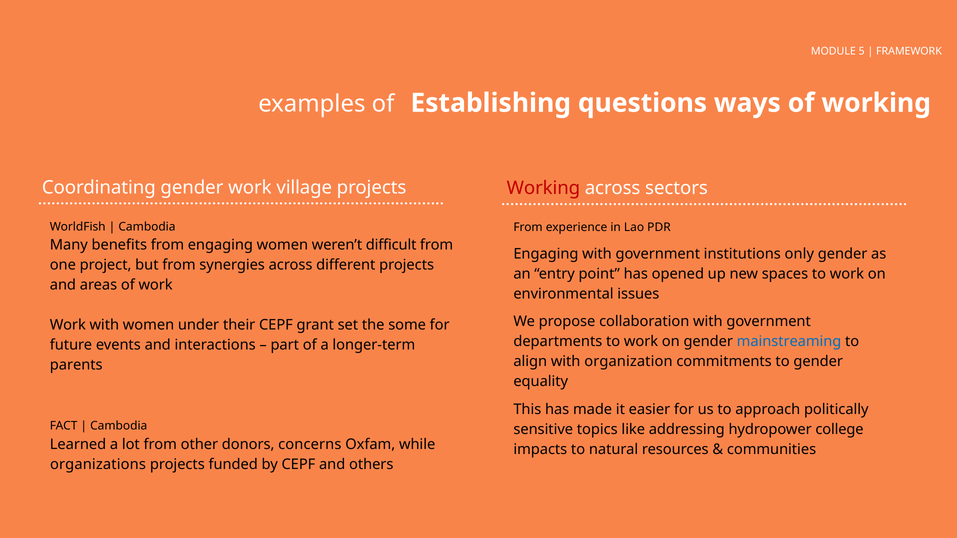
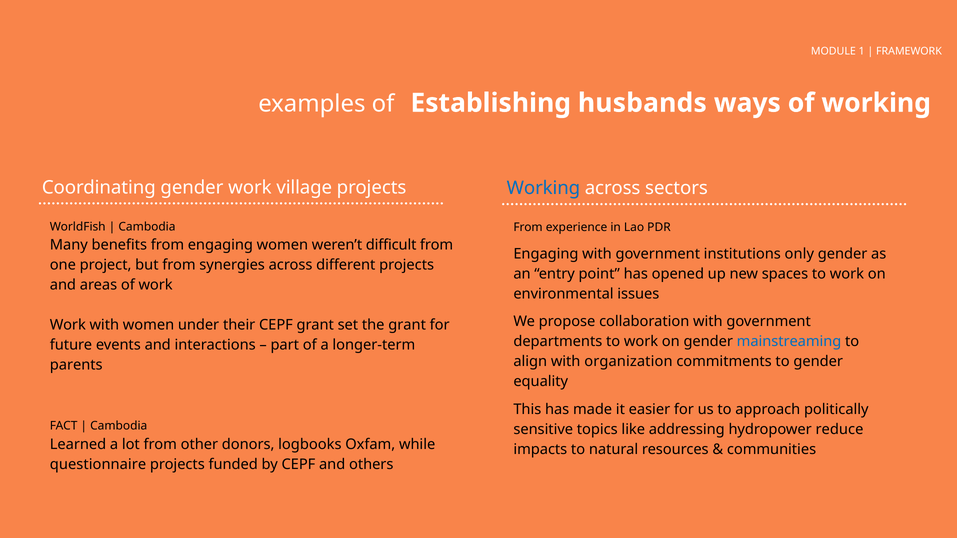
5: 5 -> 1
questions: questions -> husbands
Working at (543, 188) colour: red -> blue
the some: some -> grant
college: college -> reduce
concerns: concerns -> logbooks
organizations: organizations -> questionnaire
